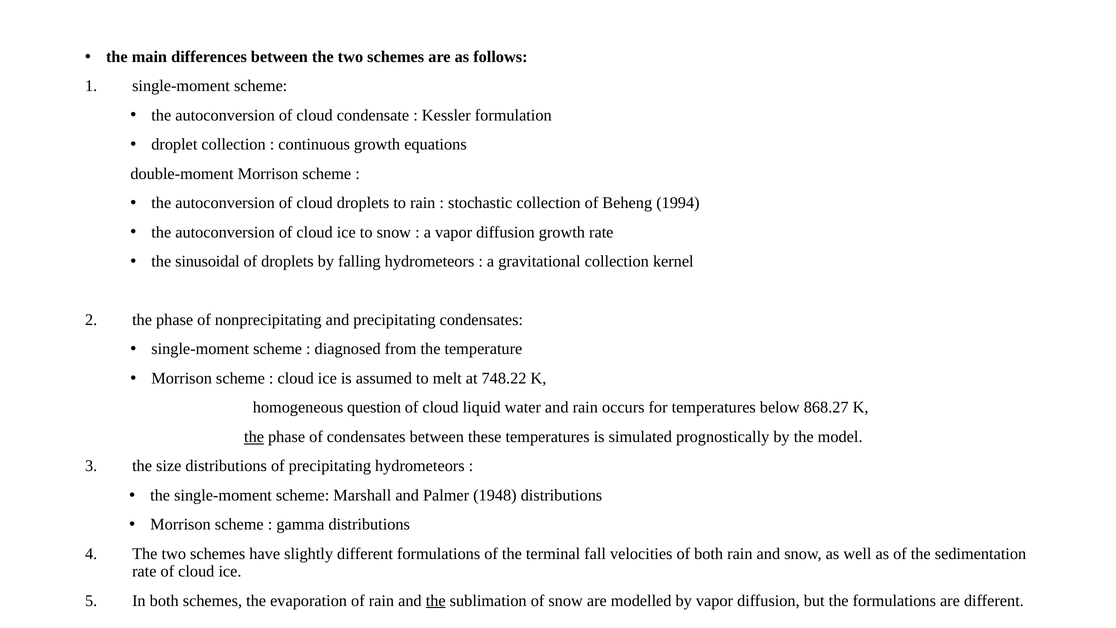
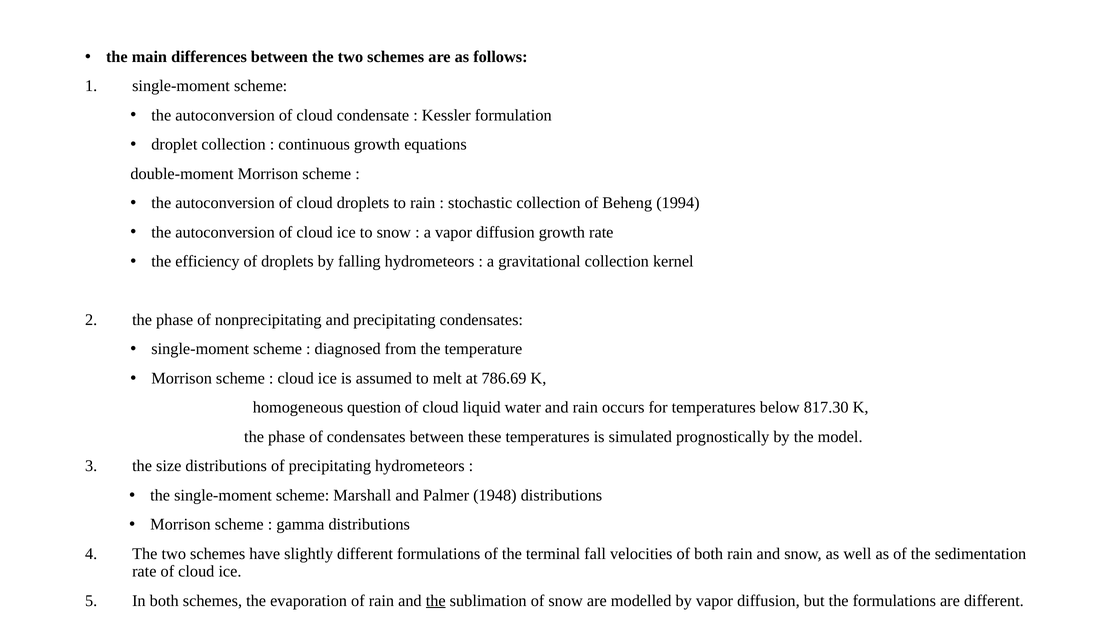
sinusoidal: sinusoidal -> efficiency
748.22: 748.22 -> 786.69
868.27: 868.27 -> 817.30
the at (254, 437) underline: present -> none
